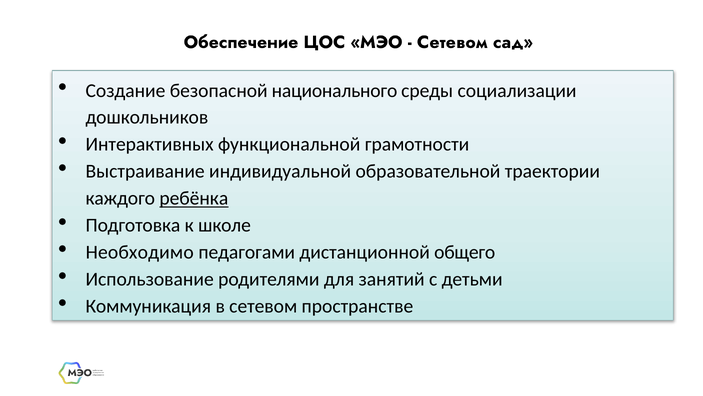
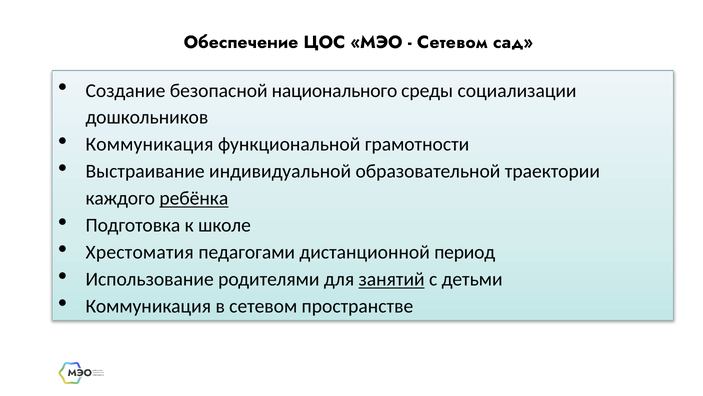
Интерактивных at (150, 144): Интерактивных -> Коммуникация
Необходимо: Необходимо -> Хрестоматия
общего: общего -> период
занятий underline: none -> present
